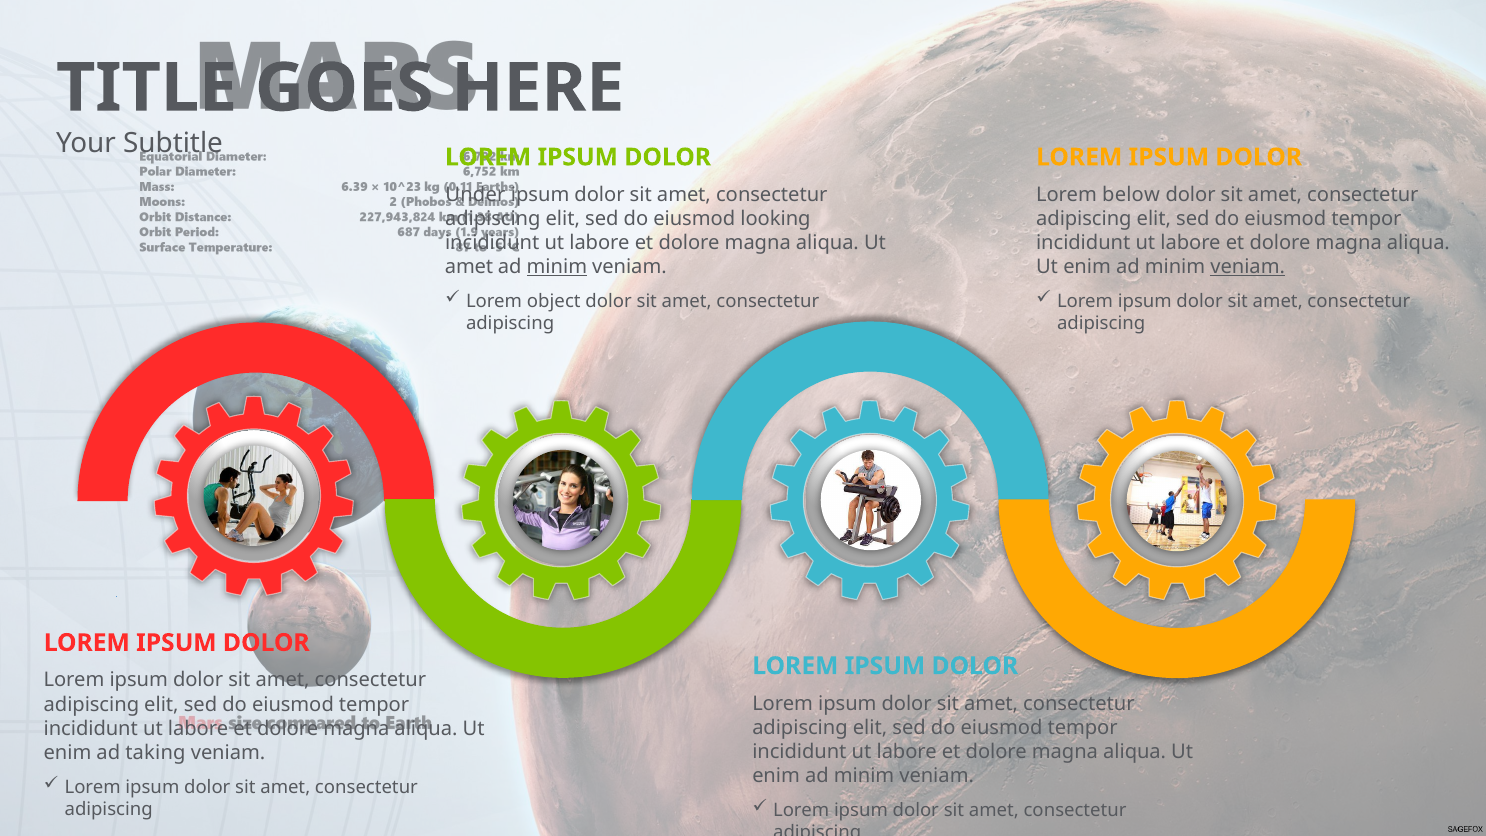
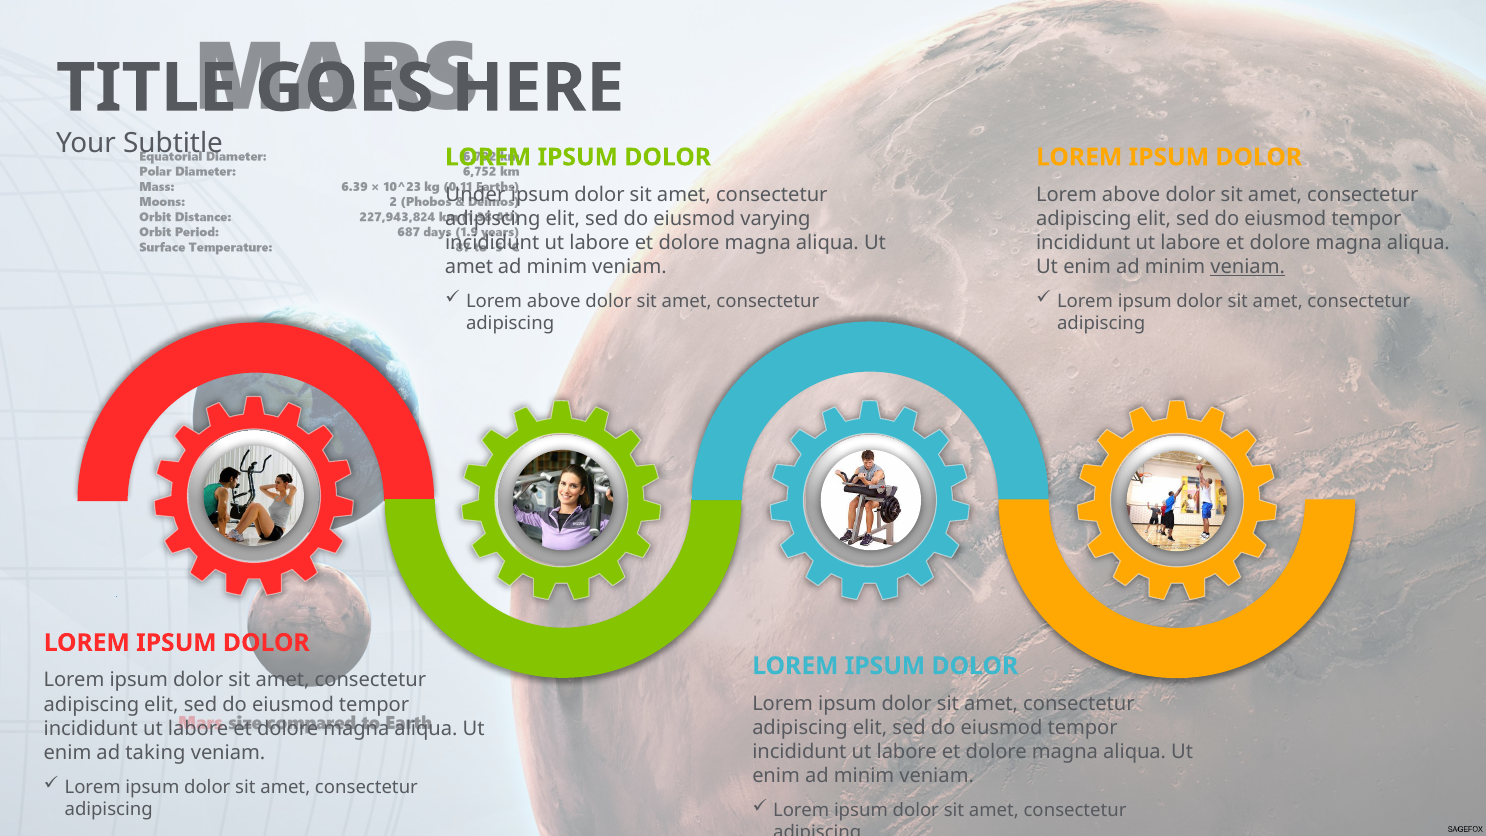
below at (1131, 195): below -> above
looking: looking -> varying
minim at (557, 267) underline: present -> none
object at (554, 301): object -> above
